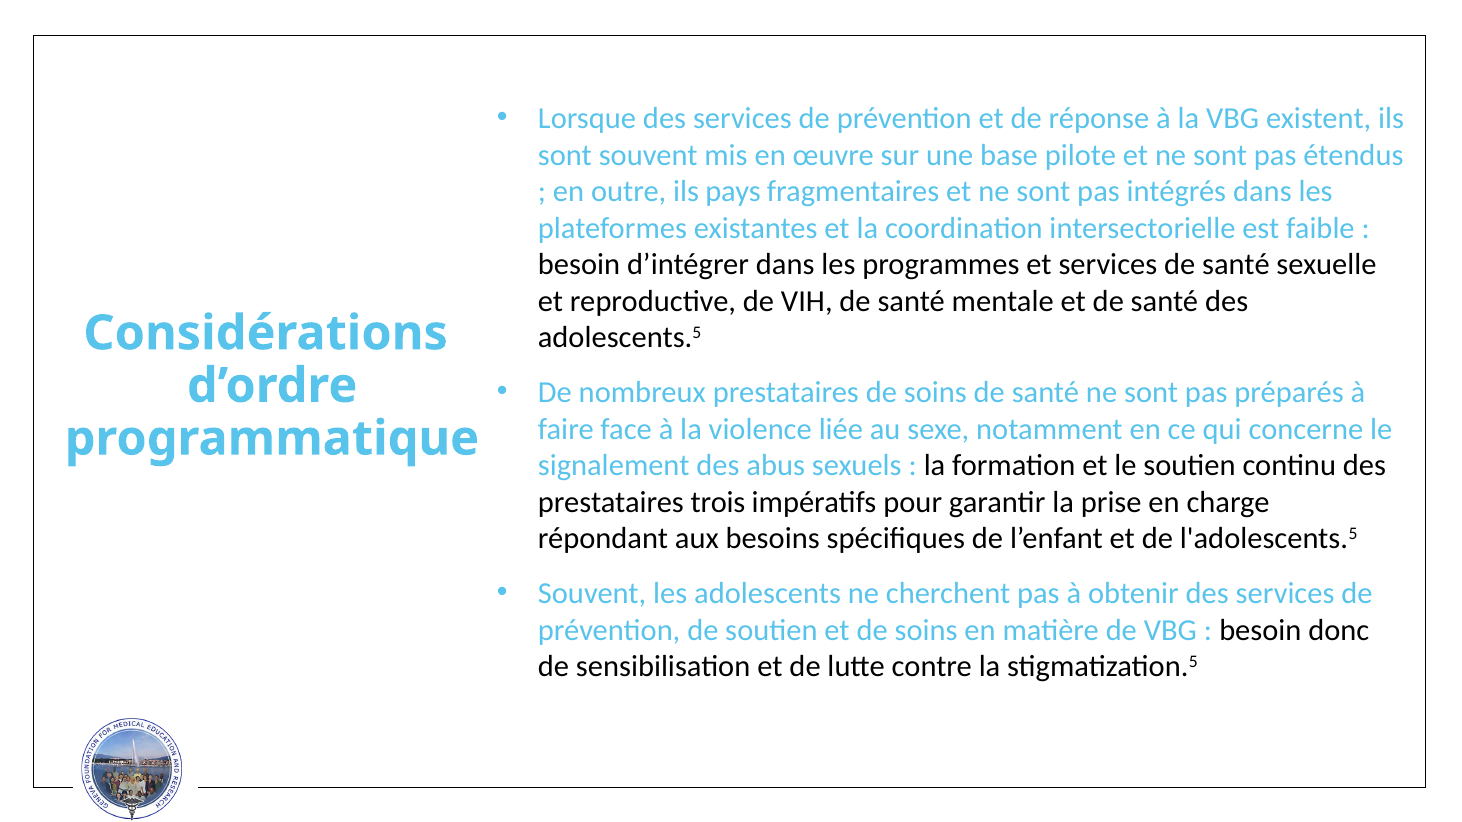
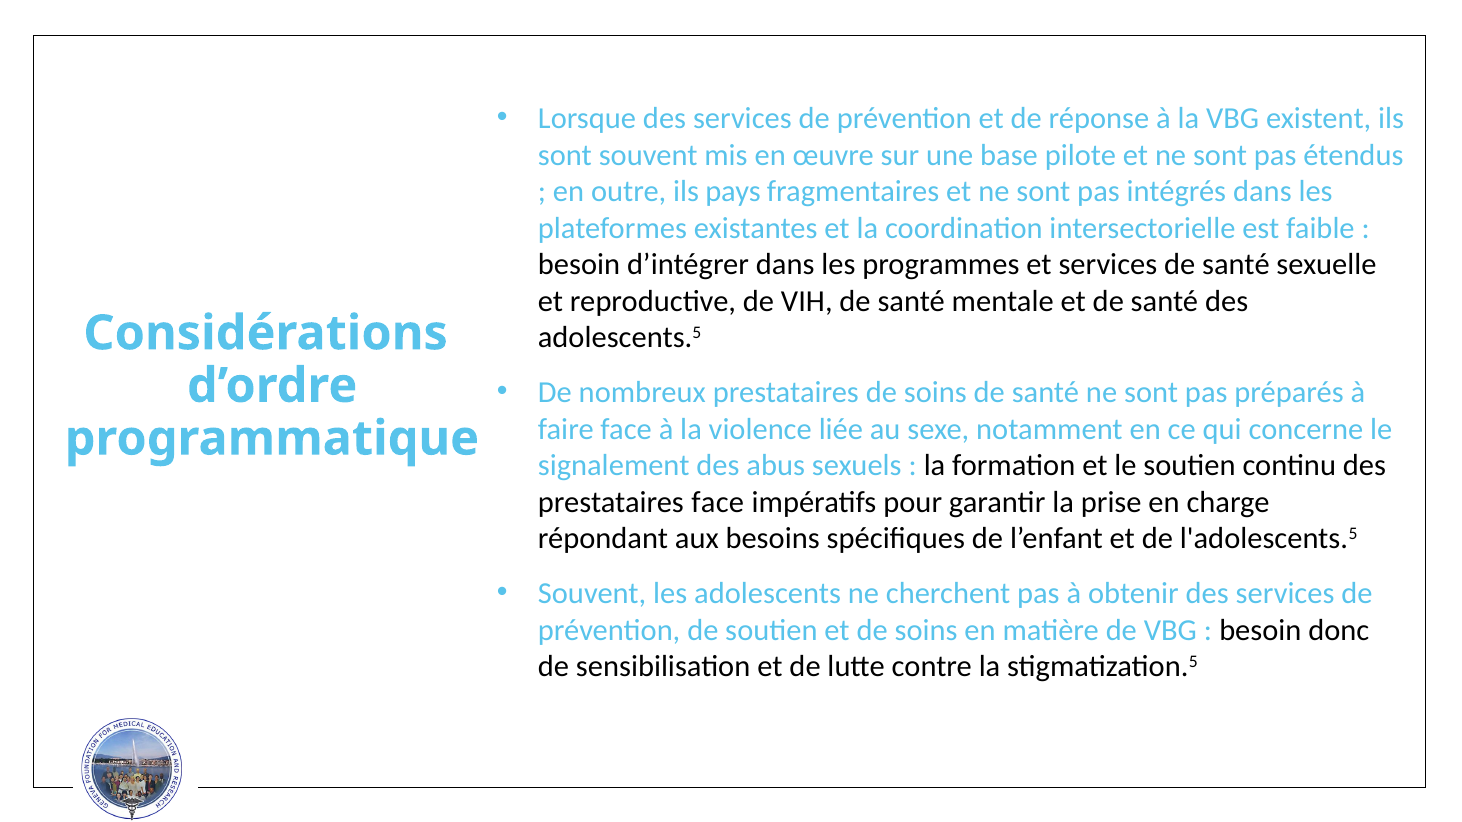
prestataires trois: trois -> face
